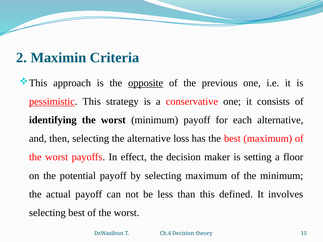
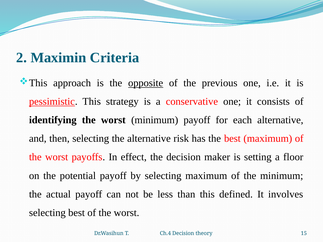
loss: loss -> risk
